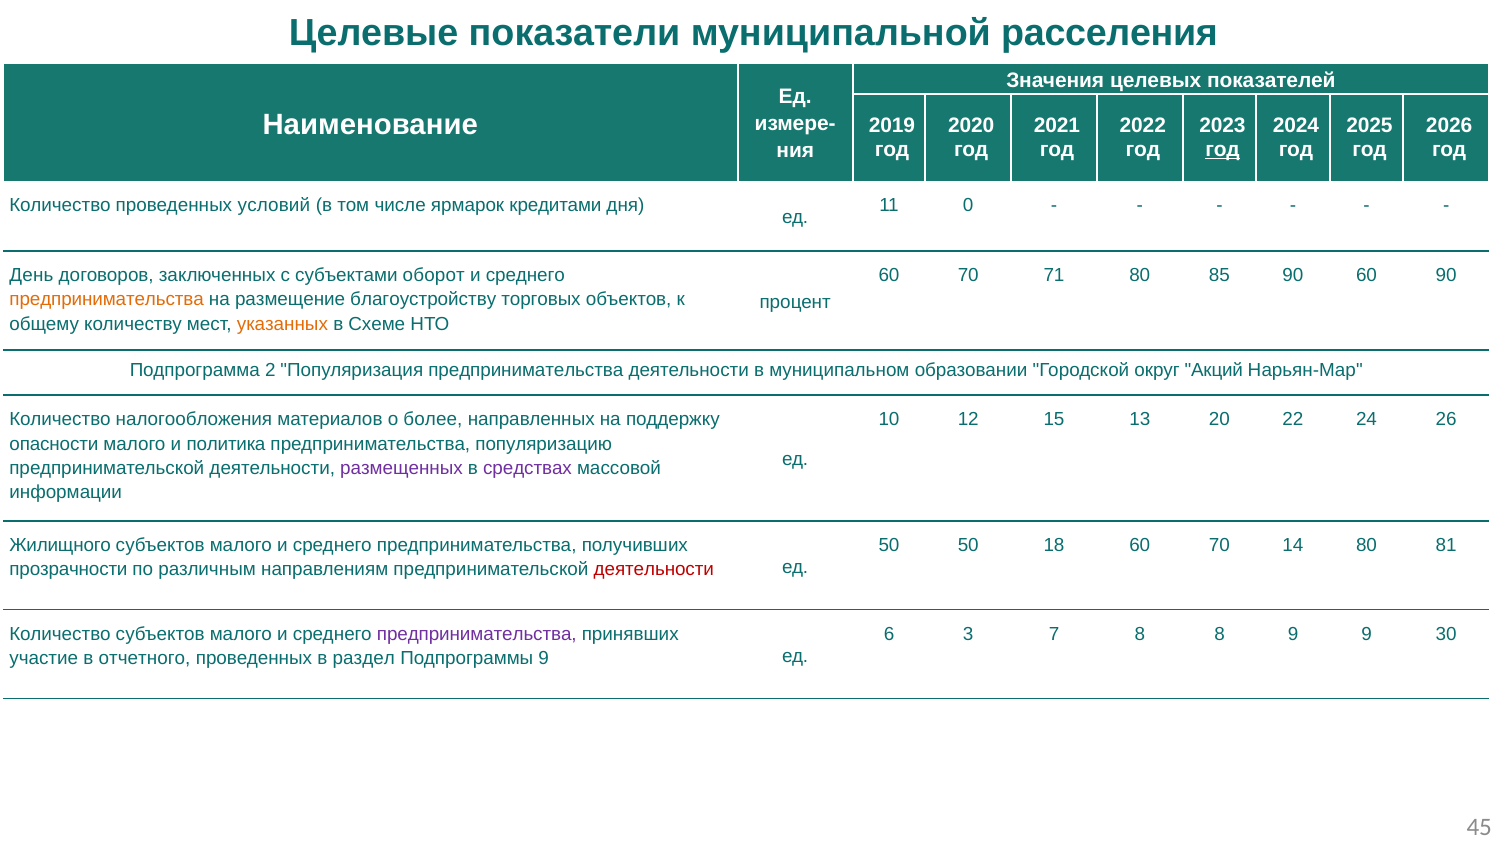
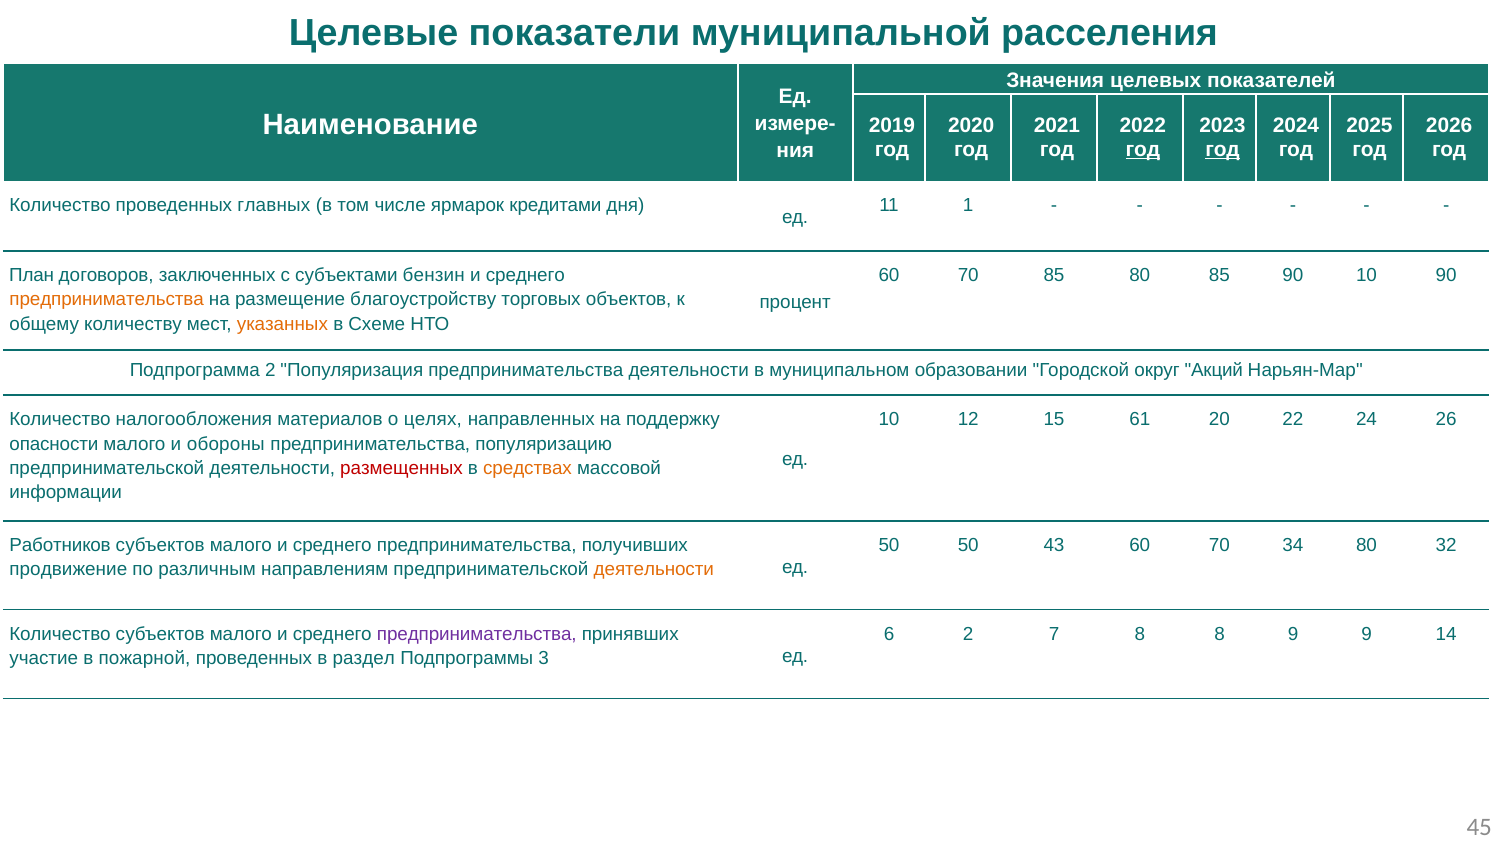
год at (1143, 149) underline: none -> present
условий: условий -> главных
0: 0 -> 1
День: День -> План
оборот: оборот -> бензин
70 71: 71 -> 85
90 60: 60 -> 10
более: более -> целях
13: 13 -> 61
политика: политика -> обороны
размещенных colour: purple -> red
средствах colour: purple -> orange
Жилищного: Жилищного -> Работников
18: 18 -> 43
14: 14 -> 34
81: 81 -> 32
прозрачности: прозрачности -> продвижение
деятельности at (654, 569) colour: red -> orange
6 3: 3 -> 2
30: 30 -> 14
отчетного: отчетного -> пожарной
Подпрограммы 9: 9 -> 3
